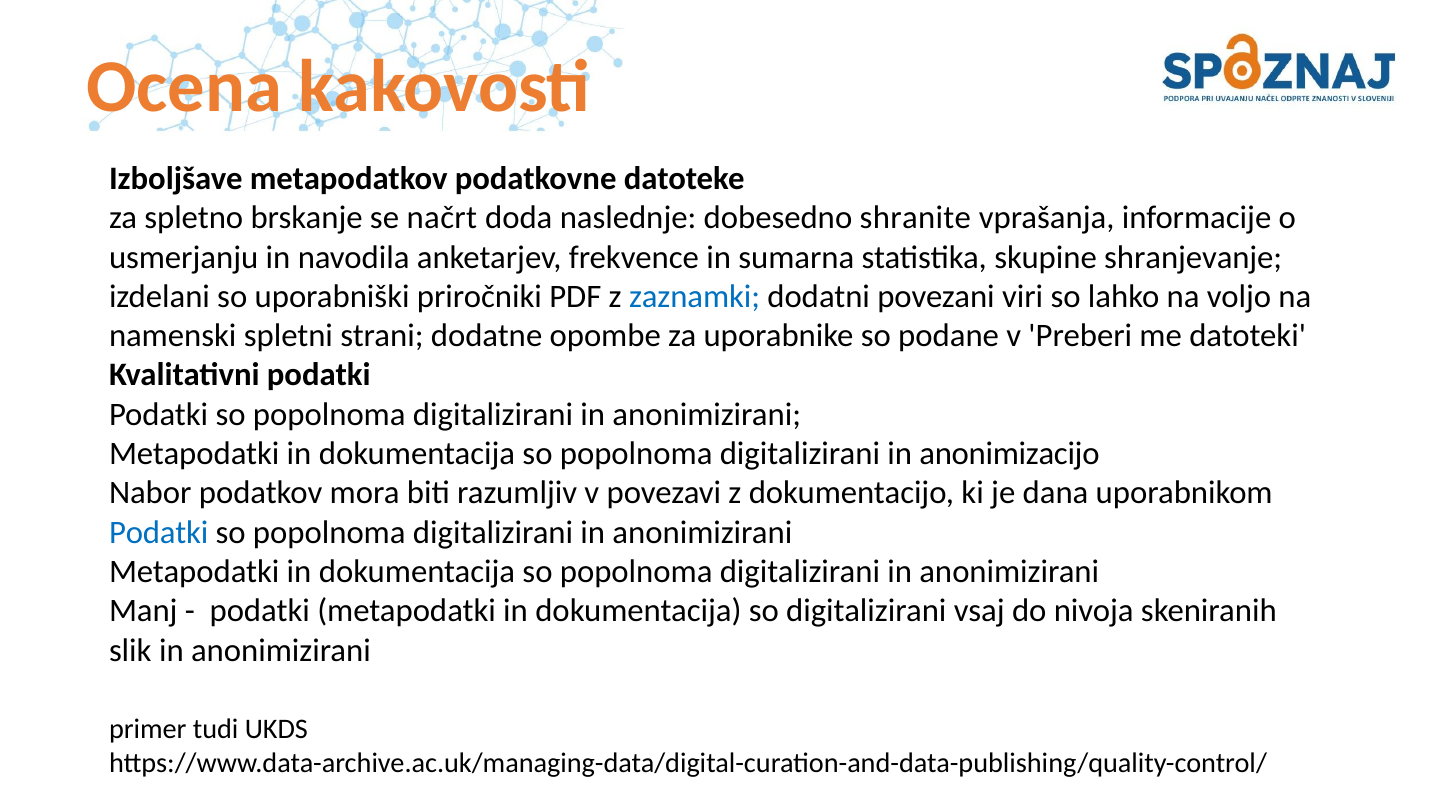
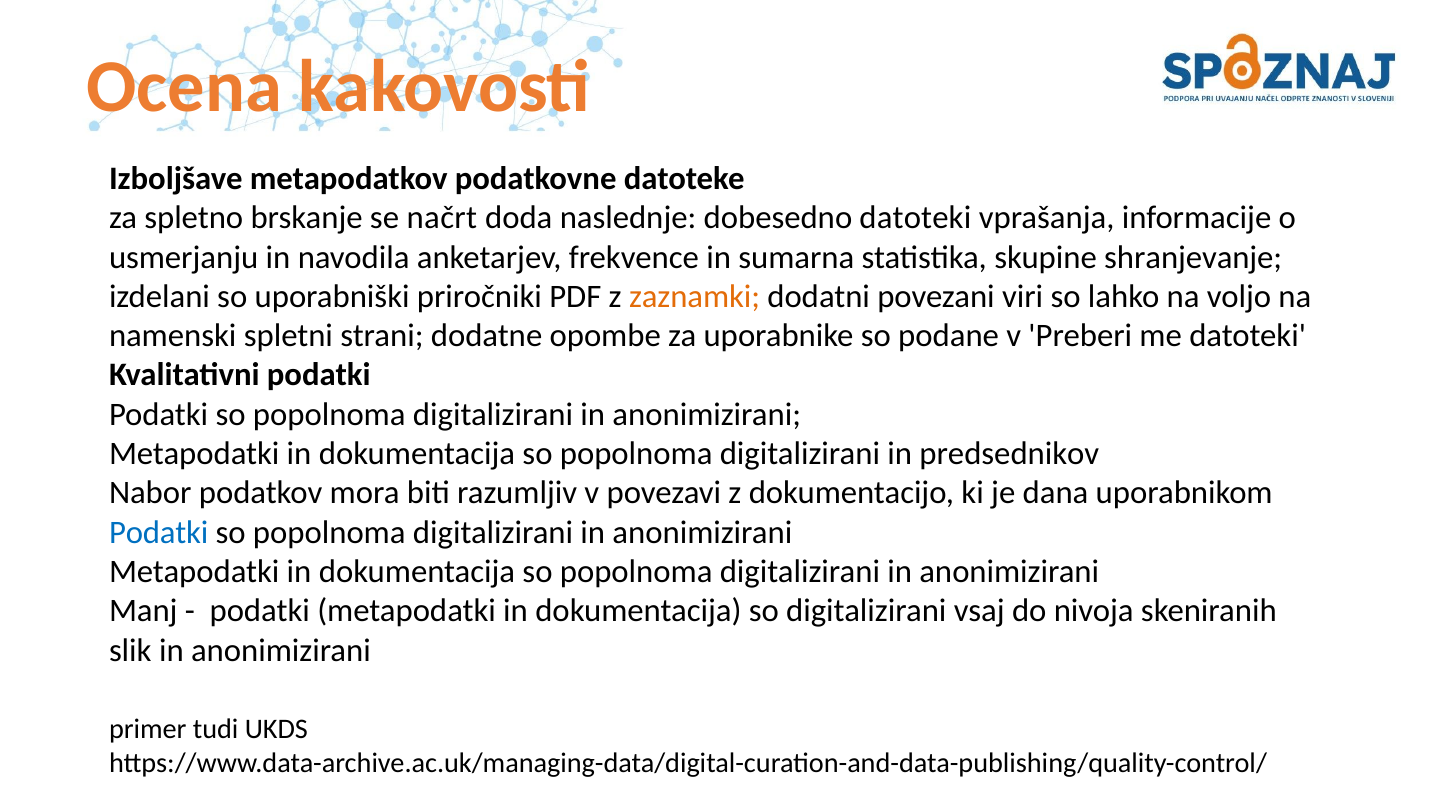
dobesedno shranite: shranite -> datoteki
zaznamki colour: blue -> orange
anonimizacijo: anonimizacijo -> predsednikov
